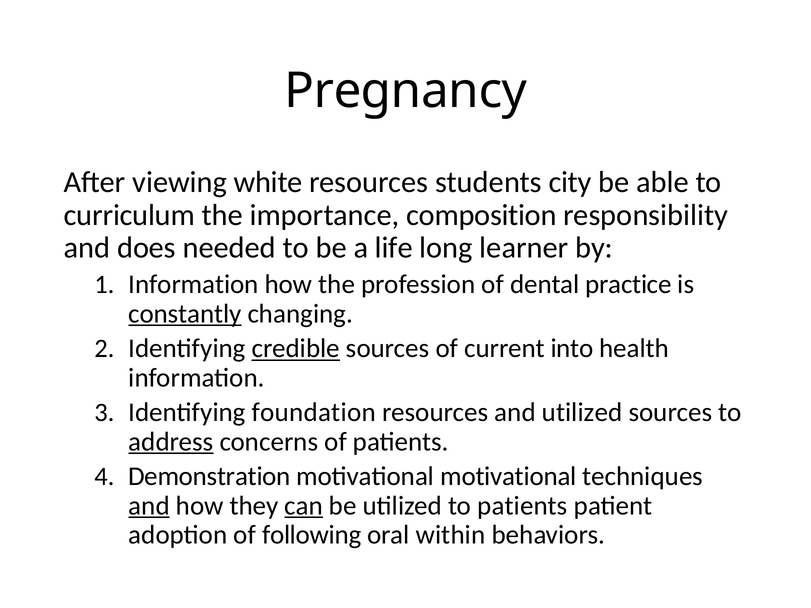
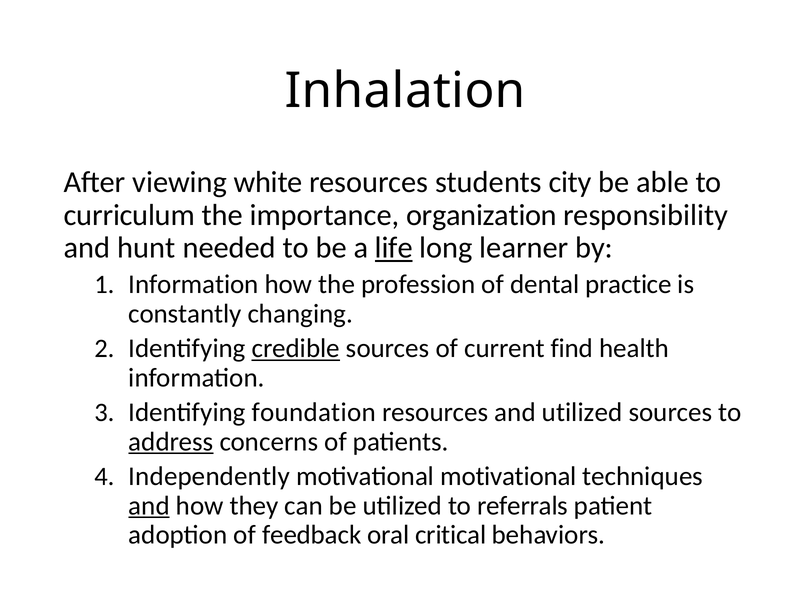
Pregnancy: Pregnancy -> Inhalation
composition: composition -> organization
does: does -> hunt
life underline: none -> present
constantly underline: present -> none
into: into -> find
Demonstration: Demonstration -> Independently
can underline: present -> none
to patients: patients -> referrals
following: following -> feedback
within: within -> critical
